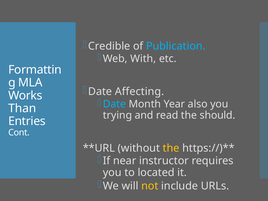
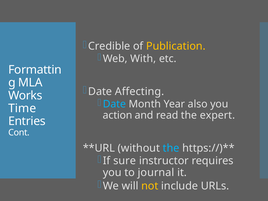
Publication colour: light blue -> yellow
Than: Than -> Time
trying: trying -> action
should: should -> expert
the at (171, 148) colour: yellow -> light blue
near: near -> sure
located: located -> journal
